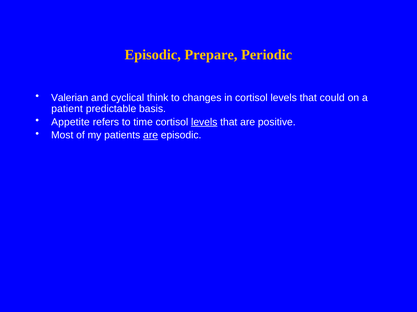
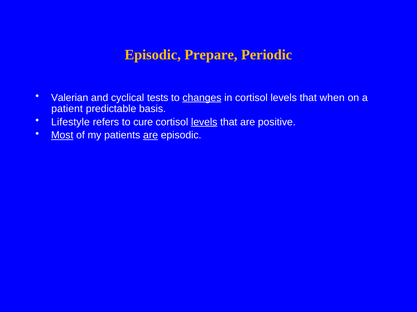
think: think -> tests
changes underline: none -> present
could: could -> when
Appetite: Appetite -> Lifestyle
time: time -> cure
Most underline: none -> present
